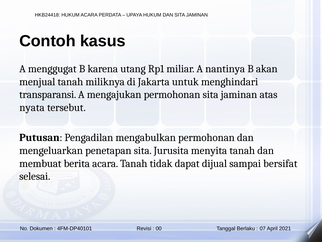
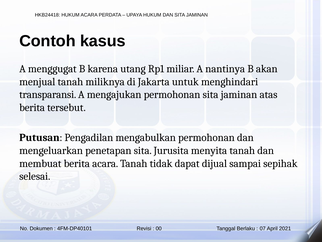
nyata at (32, 107): nyata -> berita
bersifat: bersifat -> sepihak
